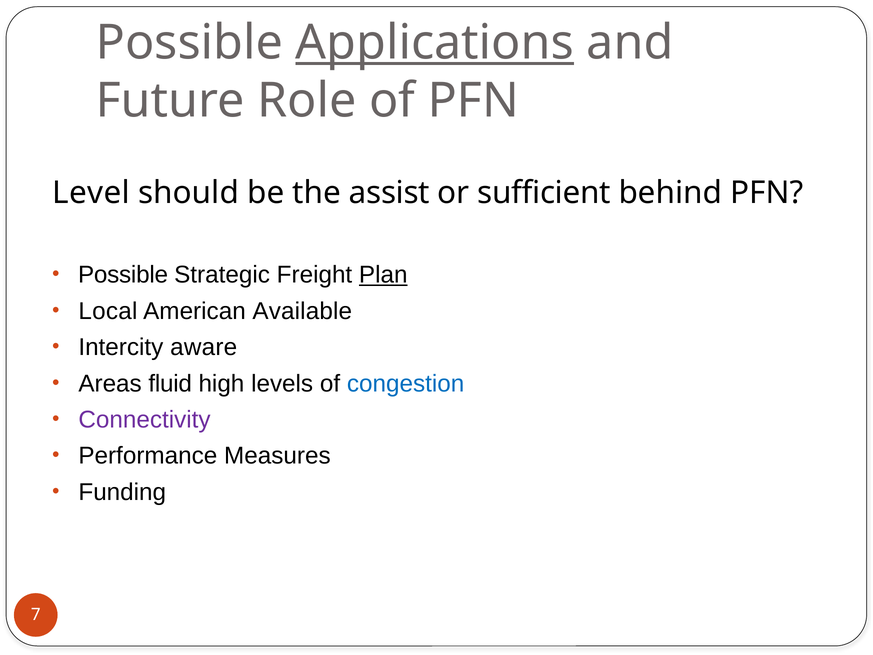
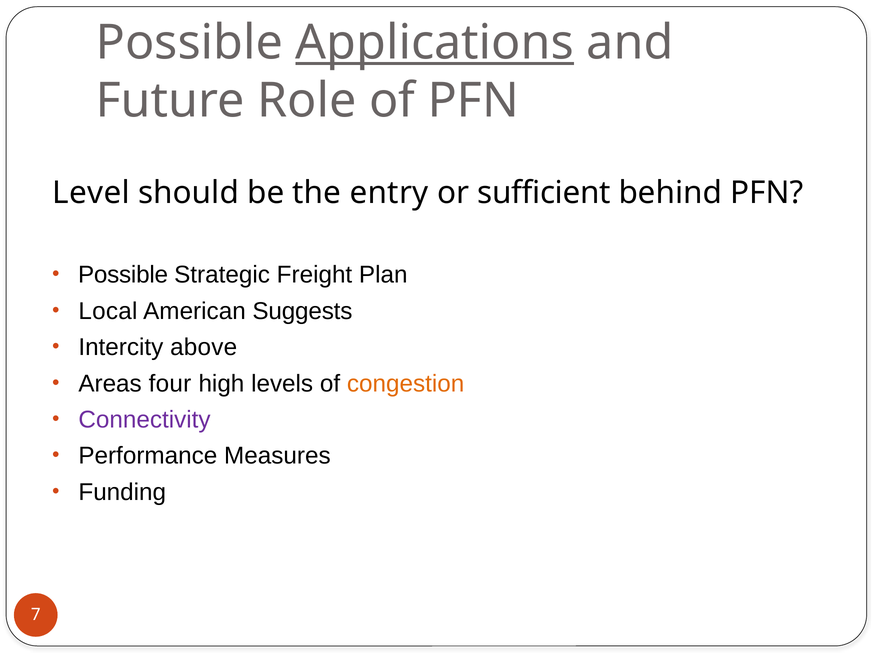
assist: assist -> entry
Plan underline: present -> none
Available: Available -> Suggests
aware: aware -> above
fluid: fluid -> four
congestion colour: blue -> orange
